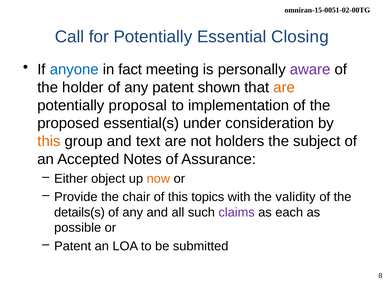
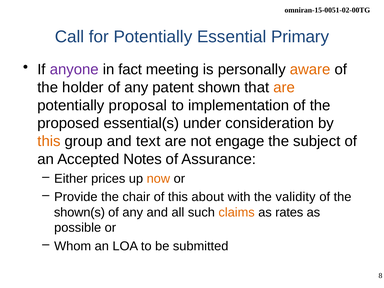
Closing: Closing -> Primary
anyone colour: blue -> purple
aware colour: purple -> orange
holders: holders -> engage
object: object -> prices
topics: topics -> about
details(s: details(s -> shown(s
claims colour: purple -> orange
each: each -> rates
Patent at (73, 246): Patent -> Whom
